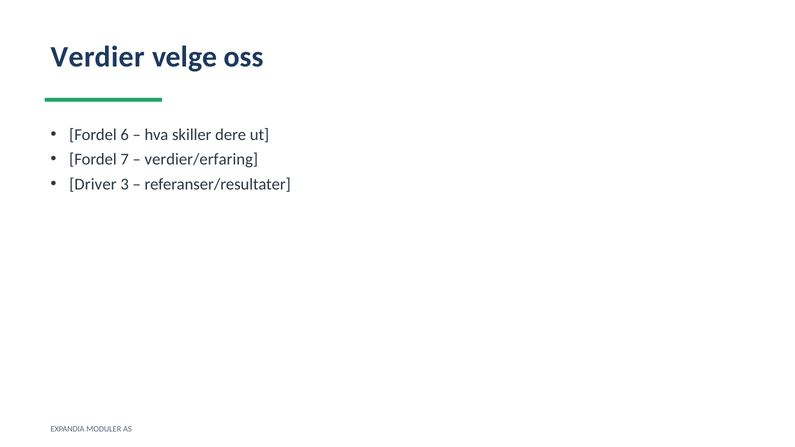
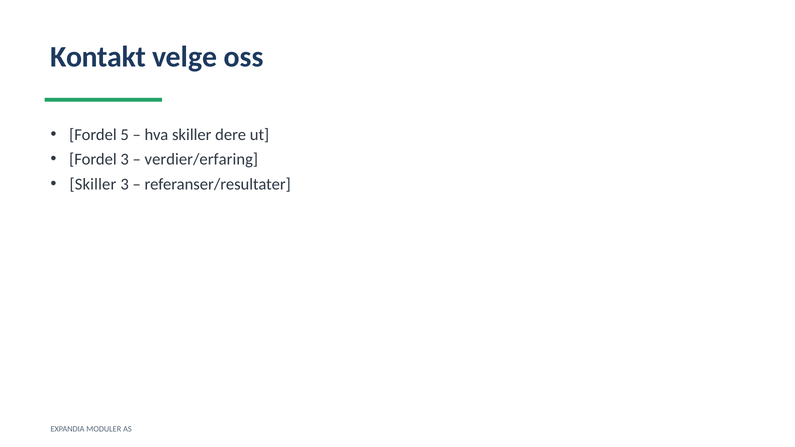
Verdier: Verdier -> Kontakt
6: 6 -> 5
Fordel 7: 7 -> 3
Driver at (93, 184): Driver -> Skiller
